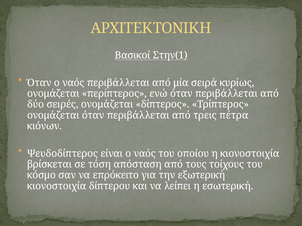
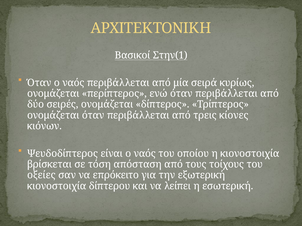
πέτρα: πέτρα -> κίονες
κόσμο: κόσμο -> οξείες
